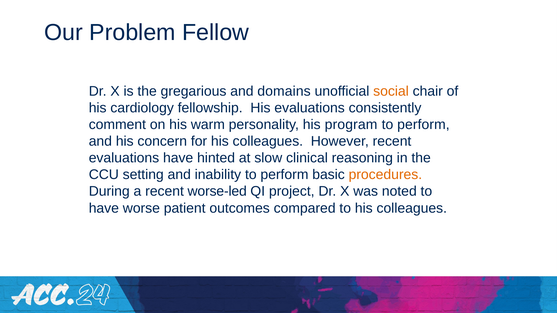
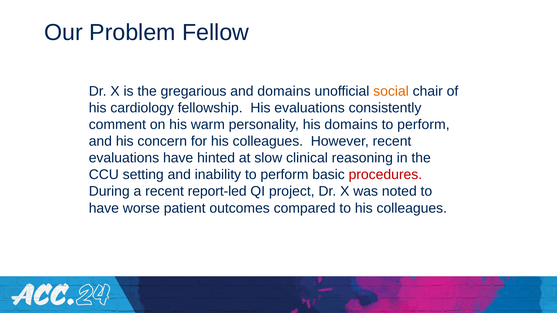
his program: program -> domains
procedures colour: orange -> red
worse-led: worse-led -> report-led
